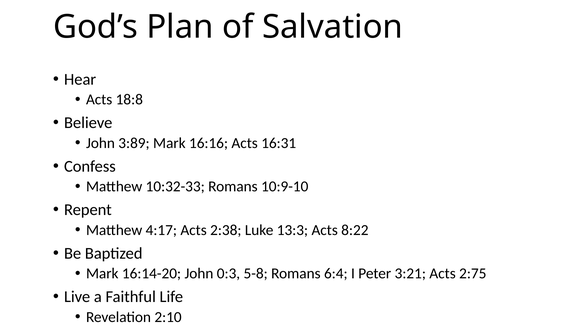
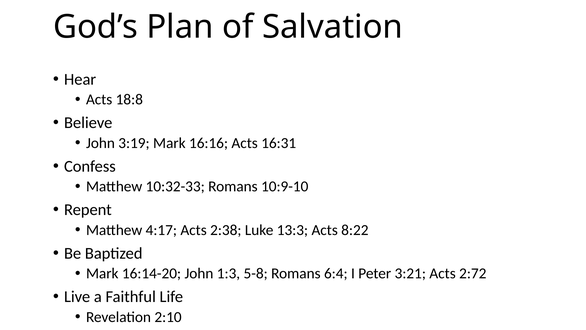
3:89: 3:89 -> 3:19
0:3: 0:3 -> 1:3
2:75: 2:75 -> 2:72
